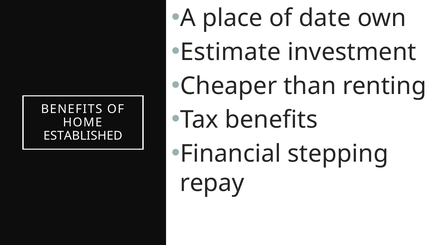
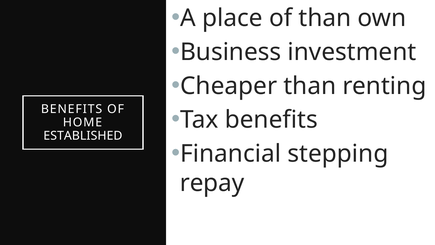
of date: date -> than
Estimate: Estimate -> Business
